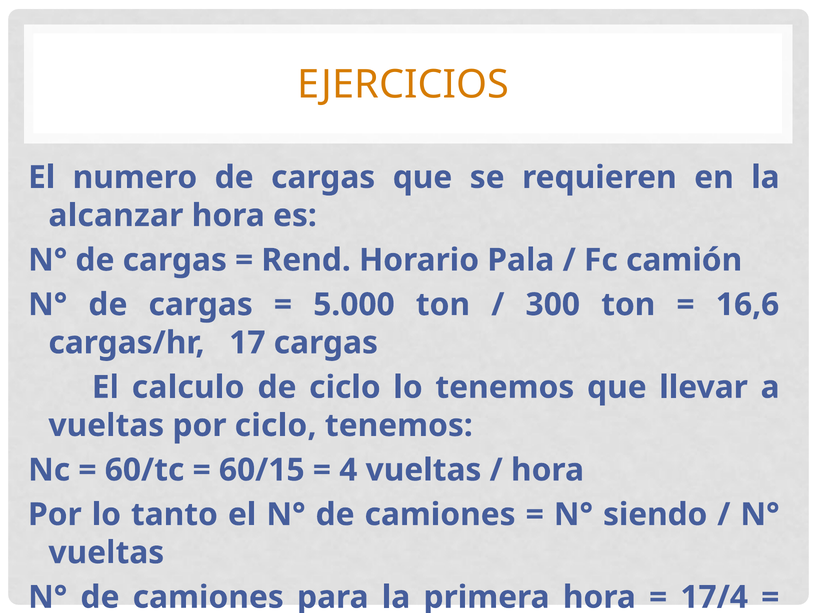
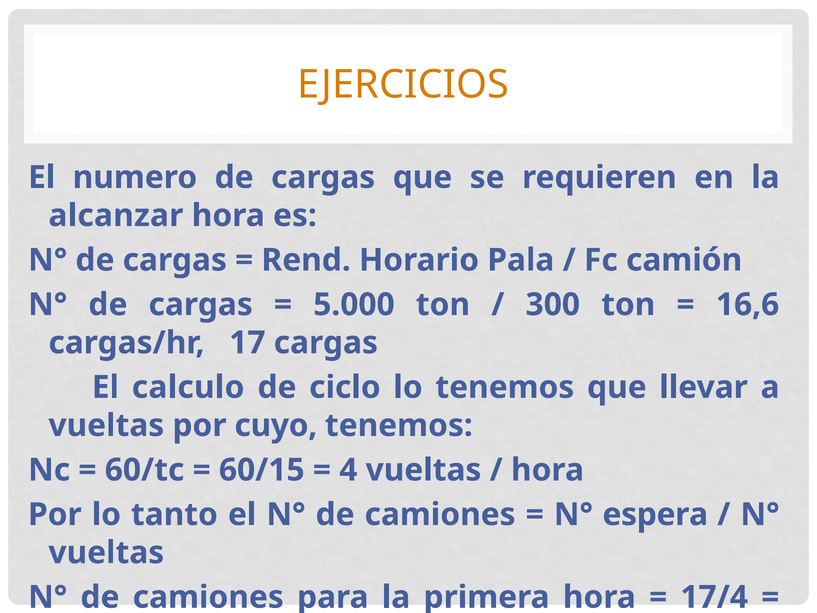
por ciclo: ciclo -> cuyo
siendo: siendo -> espera
